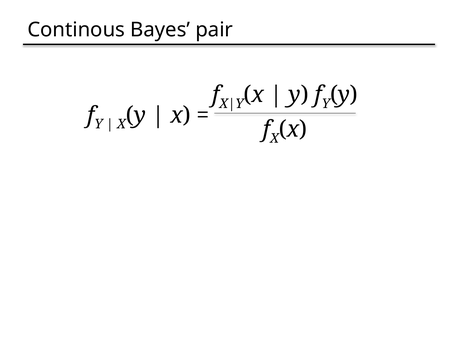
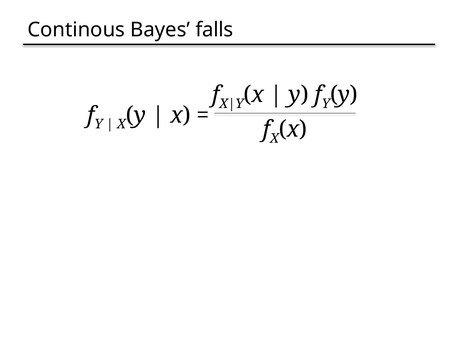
pair: pair -> falls
